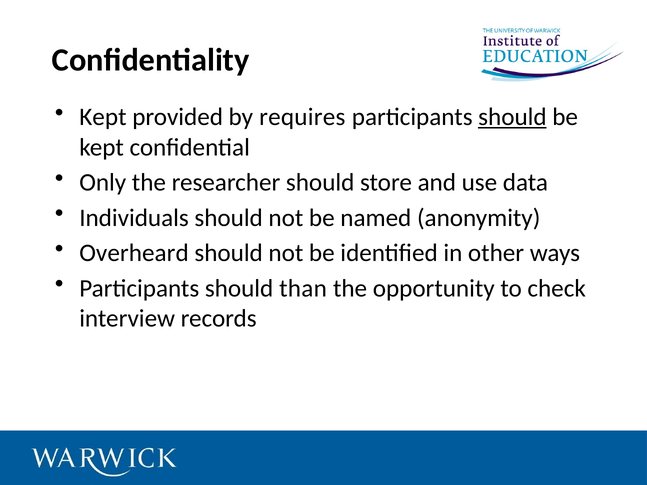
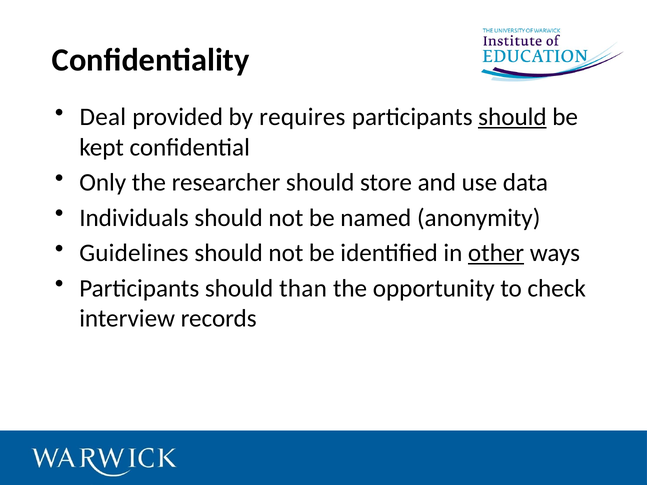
Kept at (103, 117): Kept -> Deal
Overheard: Overheard -> Guidelines
other underline: none -> present
